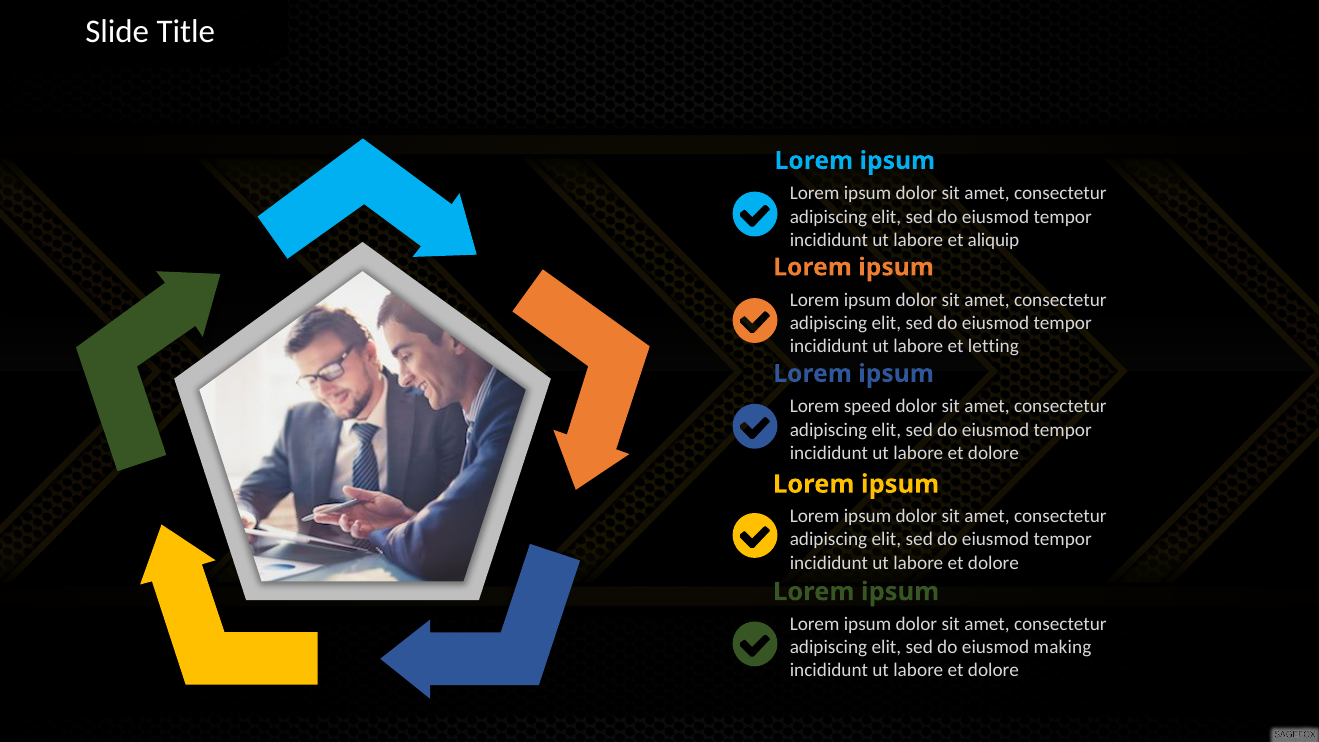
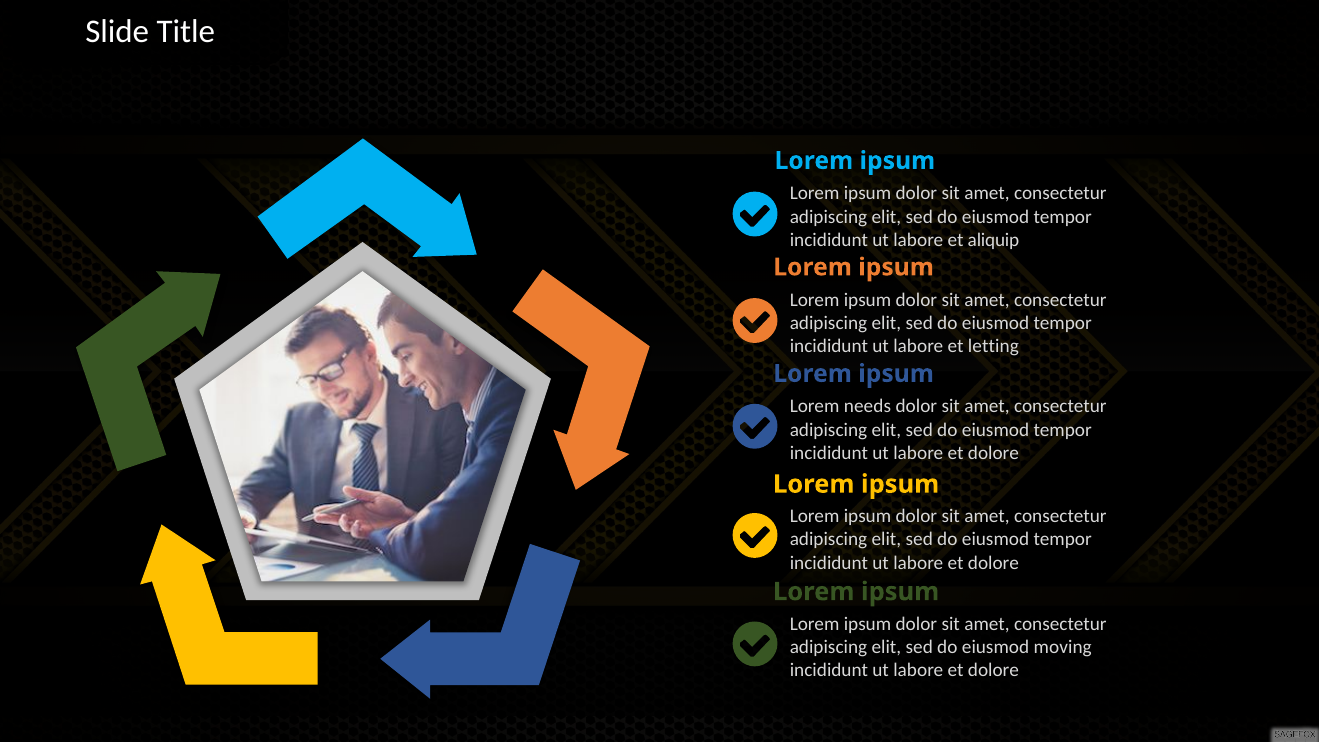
speed: speed -> needs
making: making -> moving
